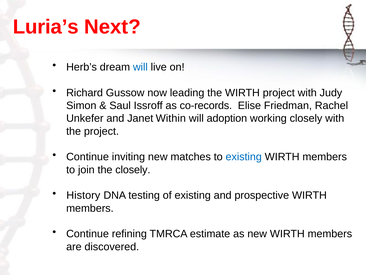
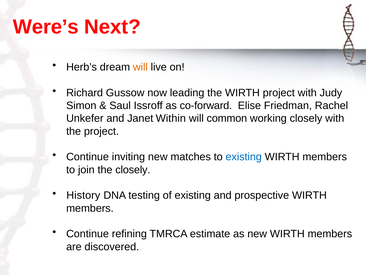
Luria’s: Luria’s -> Were’s
will at (140, 67) colour: blue -> orange
co-records: co-records -> co-forward
adoption: adoption -> common
